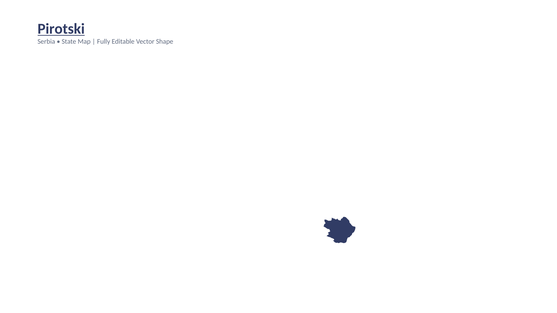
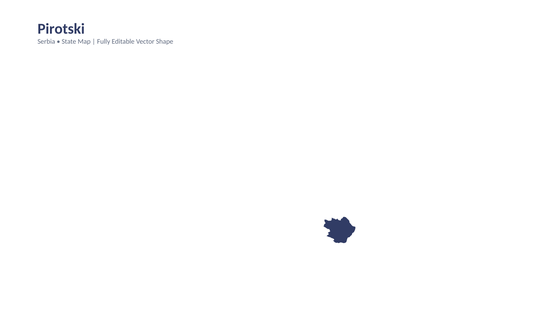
Pirotski underline: present -> none
